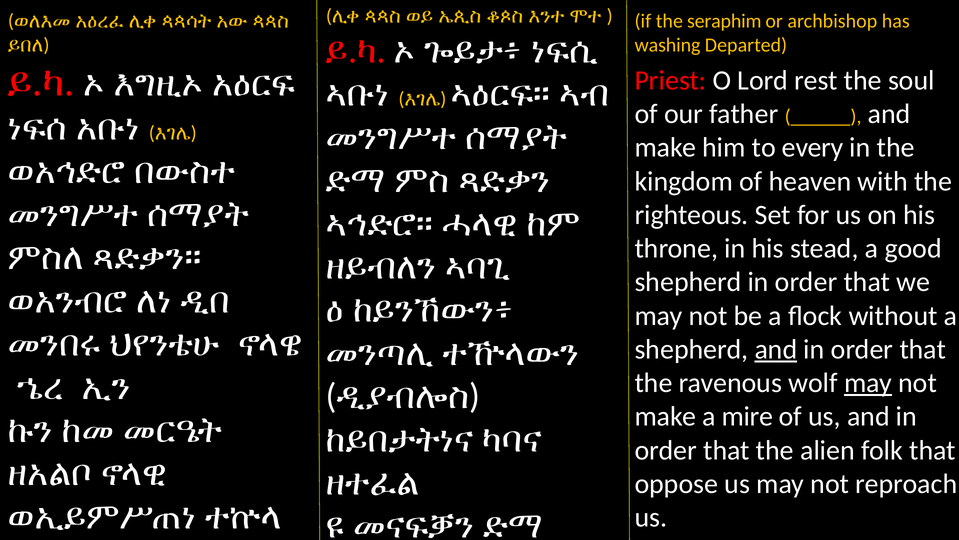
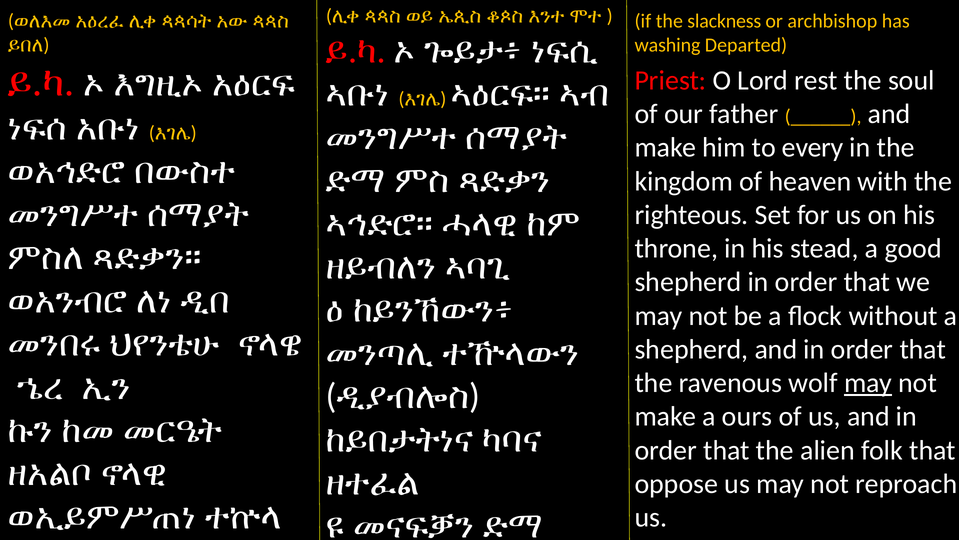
seraphim: seraphim -> slackness
and at (776, 349) underline: present -> none
mire: mire -> ours
